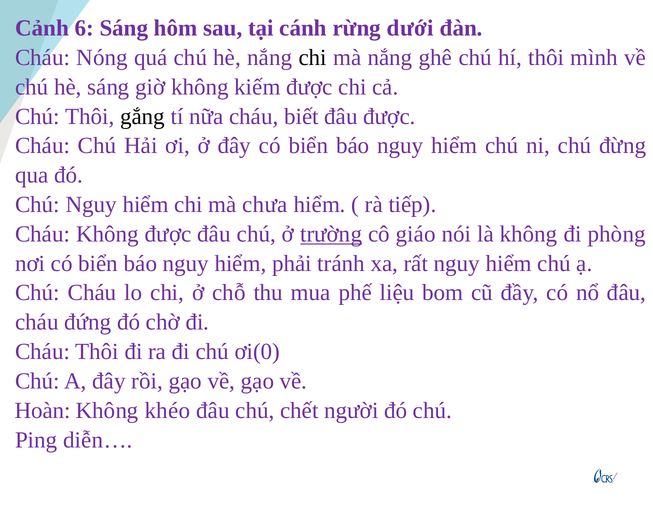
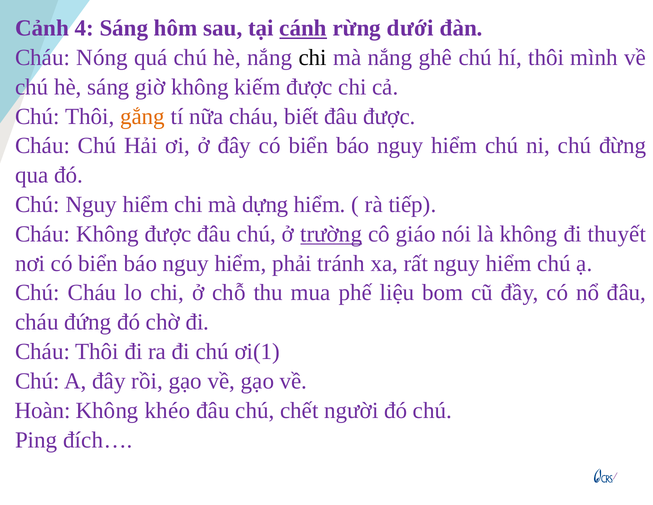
6: 6 -> 4
cánh underline: none -> present
gắng colour: black -> orange
chưa: chưa -> dựng
phòng: phòng -> thuyết
ơi(0: ơi(0 -> ơi(1
diễn…: diễn… -> đích…
